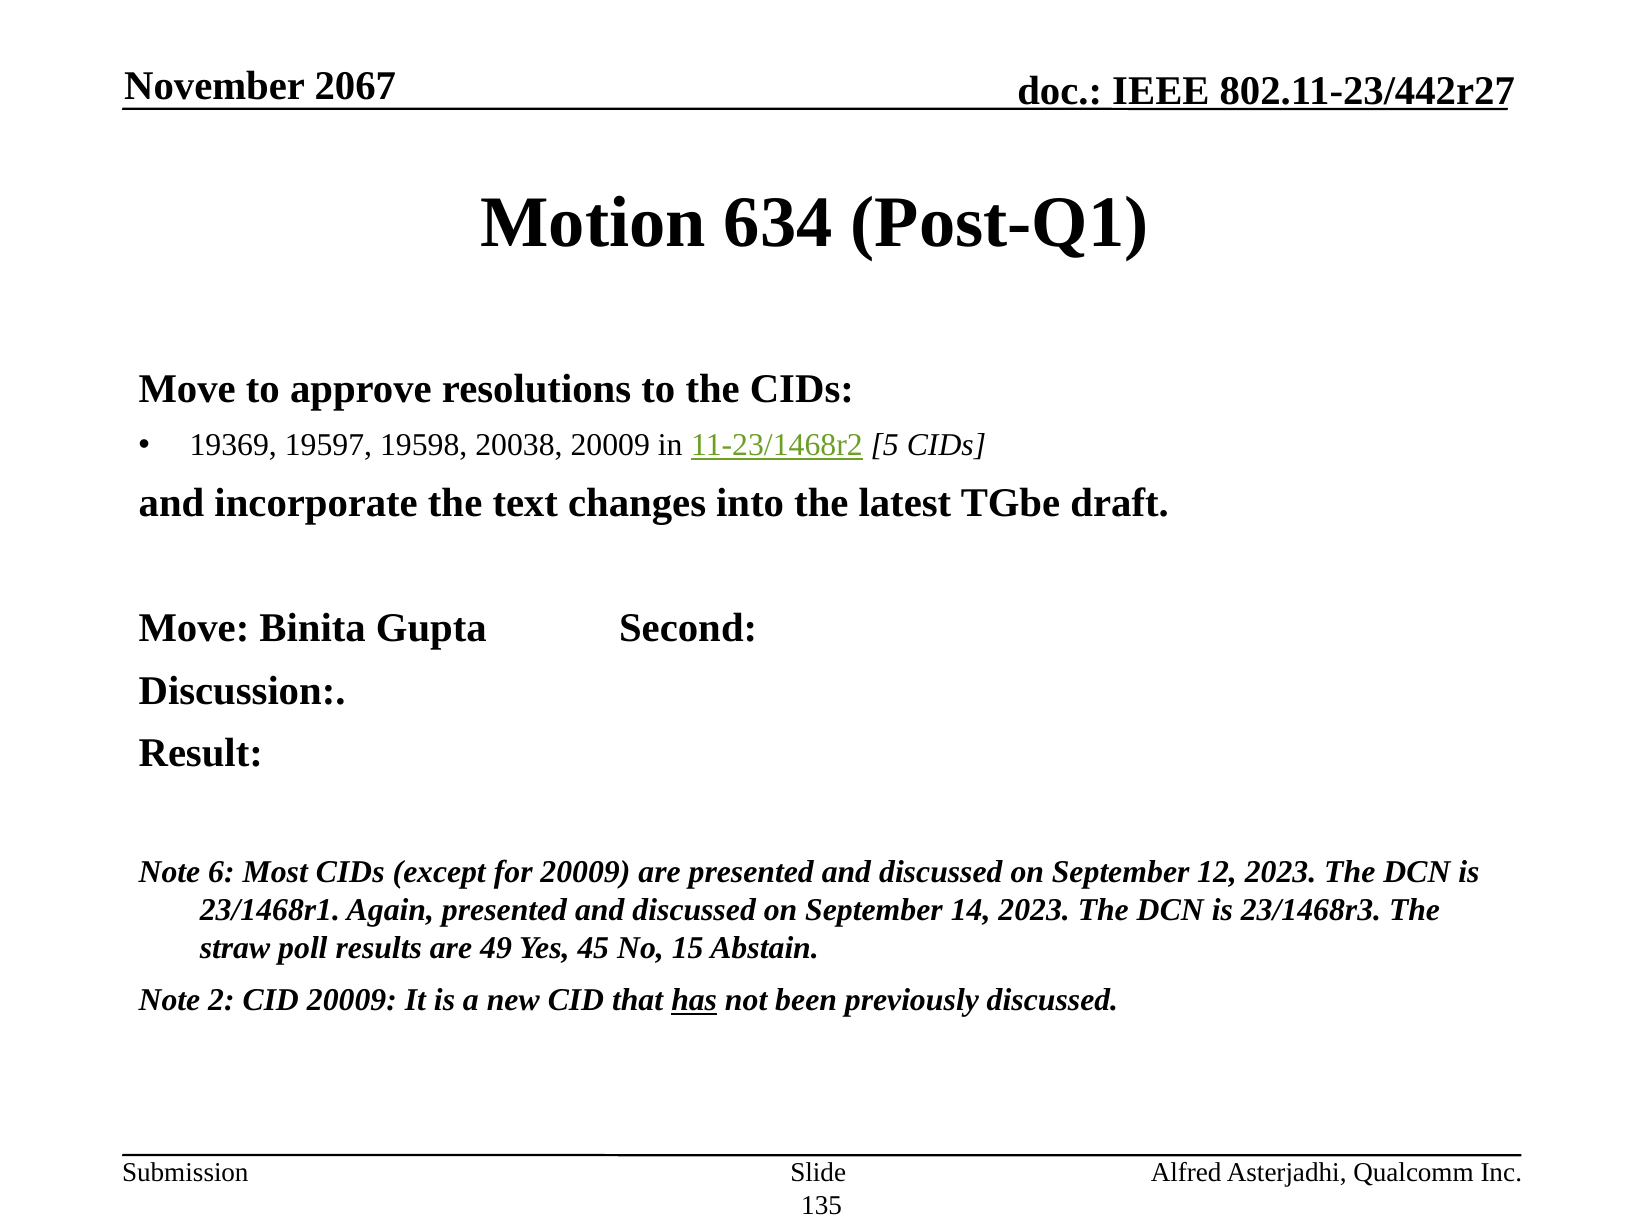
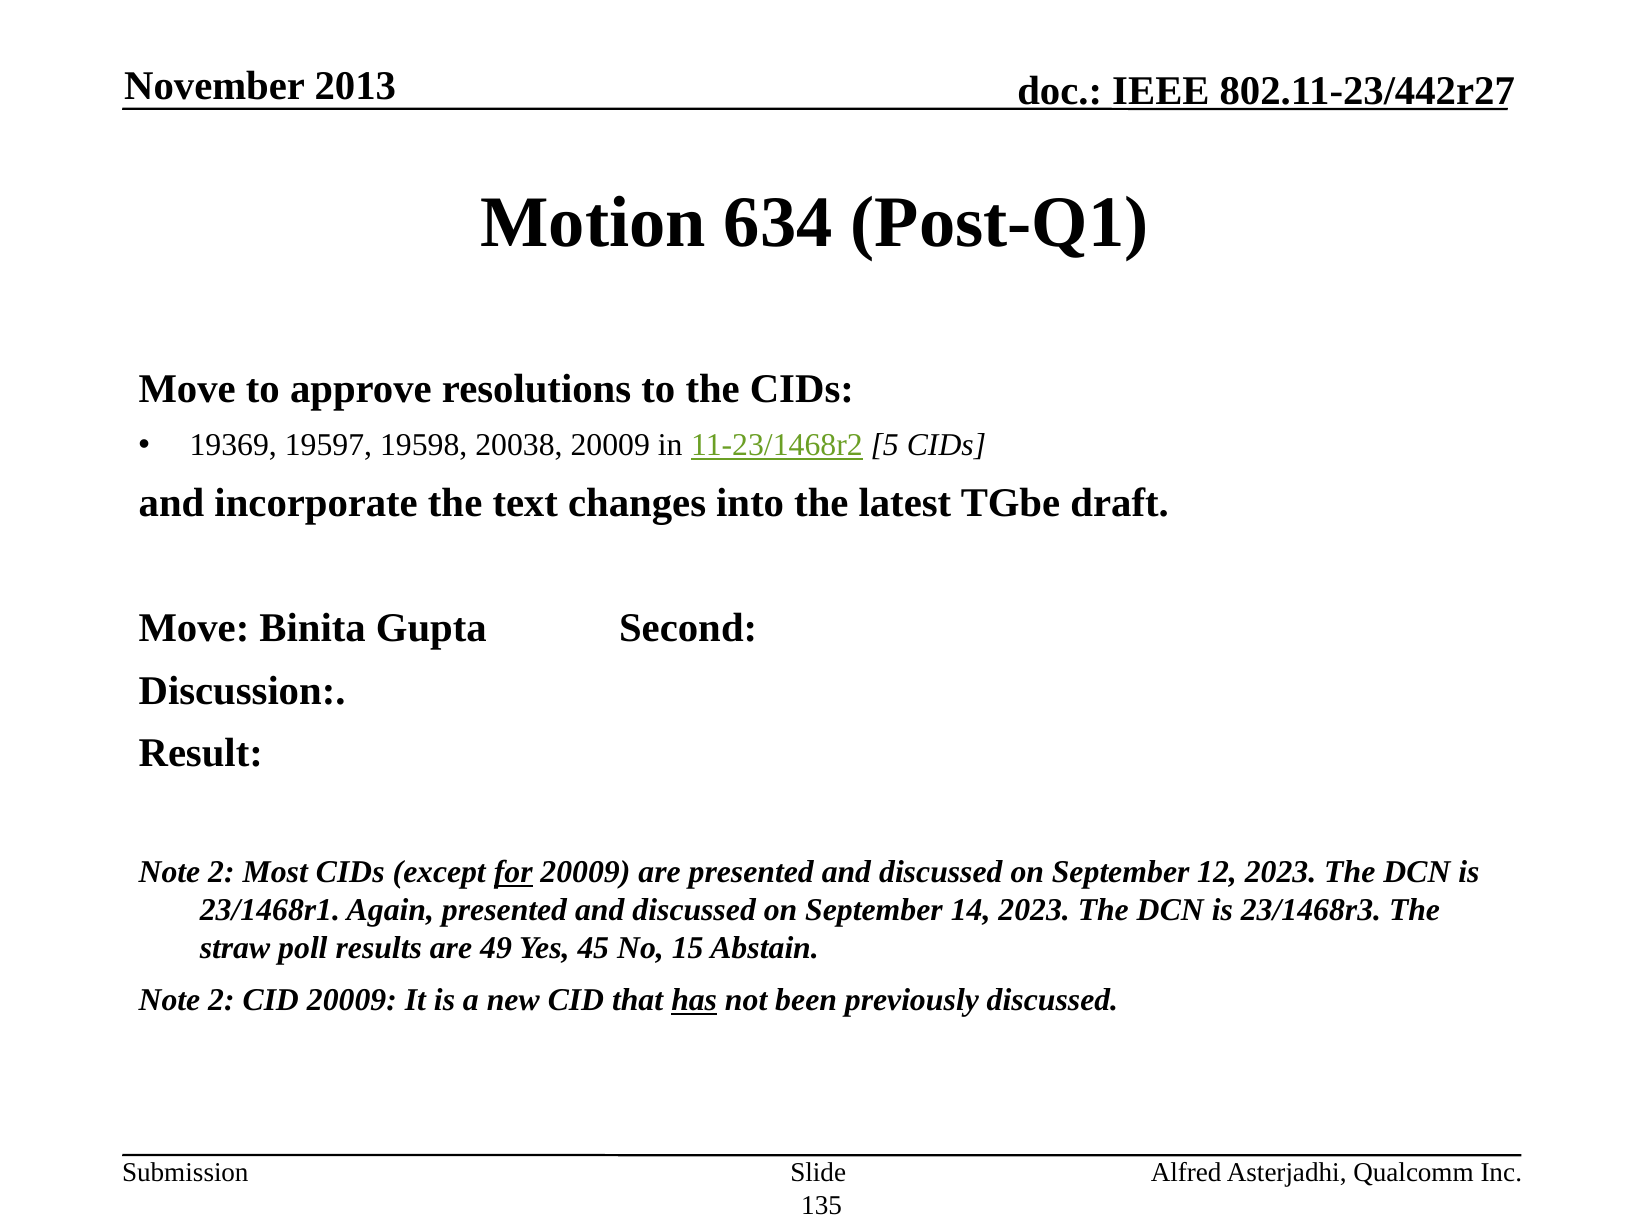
2067: 2067 -> 2013
6 at (221, 872): 6 -> 2
for underline: none -> present
